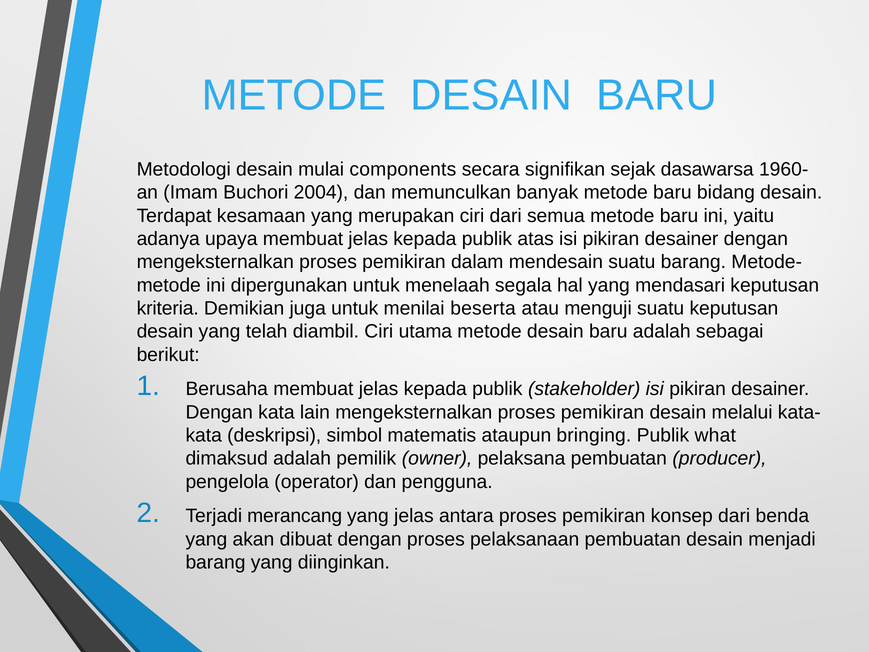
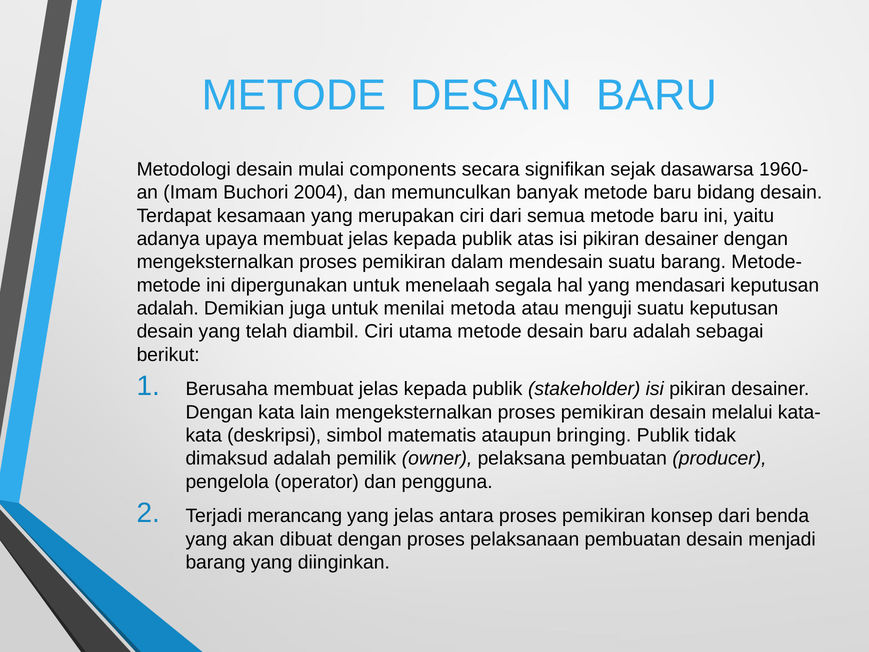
kriteria at (168, 308): kriteria -> adalah
beserta: beserta -> metoda
what: what -> tidak
